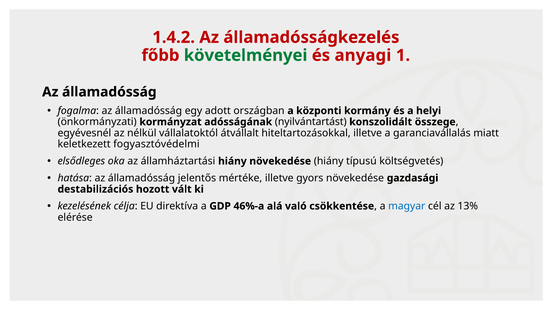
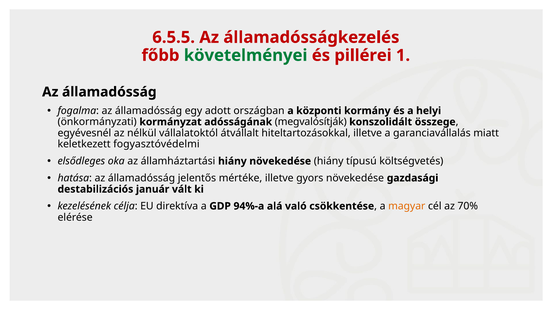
1.4.2: 1.4.2 -> 6.5.5
anyagi: anyagi -> pillérei
nyilvántartást: nyilvántartást -> megvalósítják
hozott: hozott -> január
46%-a: 46%-a -> 94%-a
magyar colour: blue -> orange
13%: 13% -> 70%
